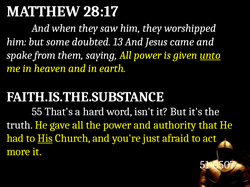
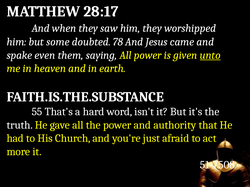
13: 13 -> 78
from: from -> even
His underline: present -> none
51-0507: 51-0507 -> 51-7508
